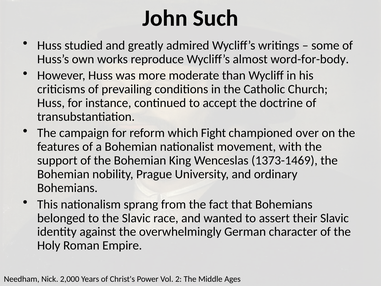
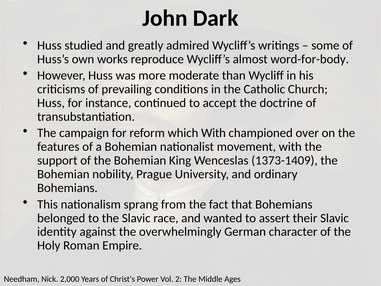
Such: Such -> Dark
which Fight: Fight -> With
1373-1469: 1373-1469 -> 1373-1409
